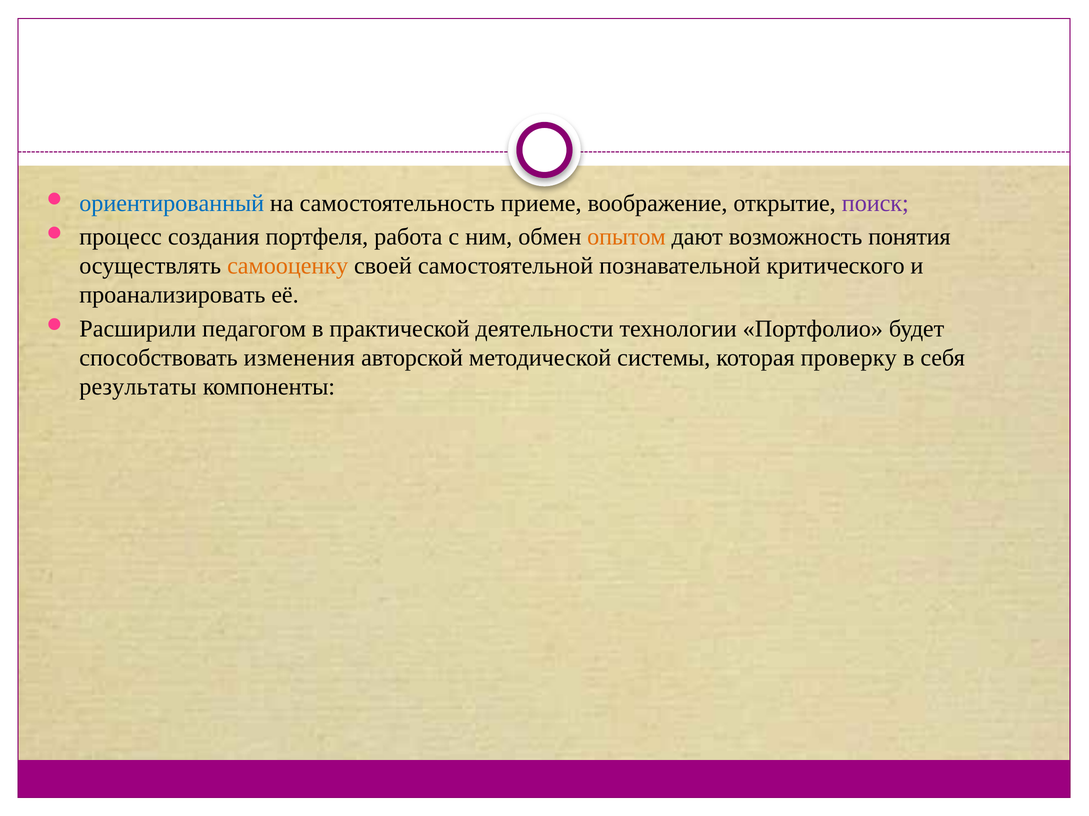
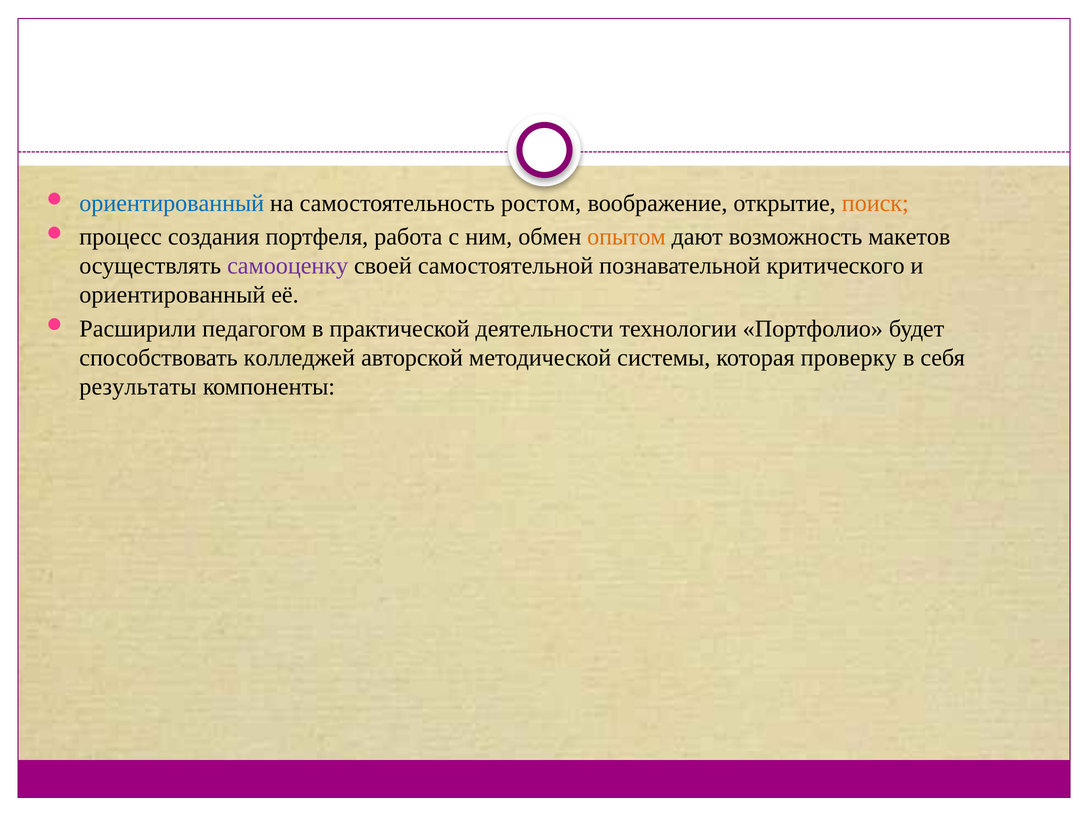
приеме: приеме -> ростом
поиск colour: purple -> orange
понятия: понятия -> макетов
самооценку colour: orange -> purple
проанализировать at (172, 295): проанализировать -> ориентированный
изменения: изменения -> колледжей
